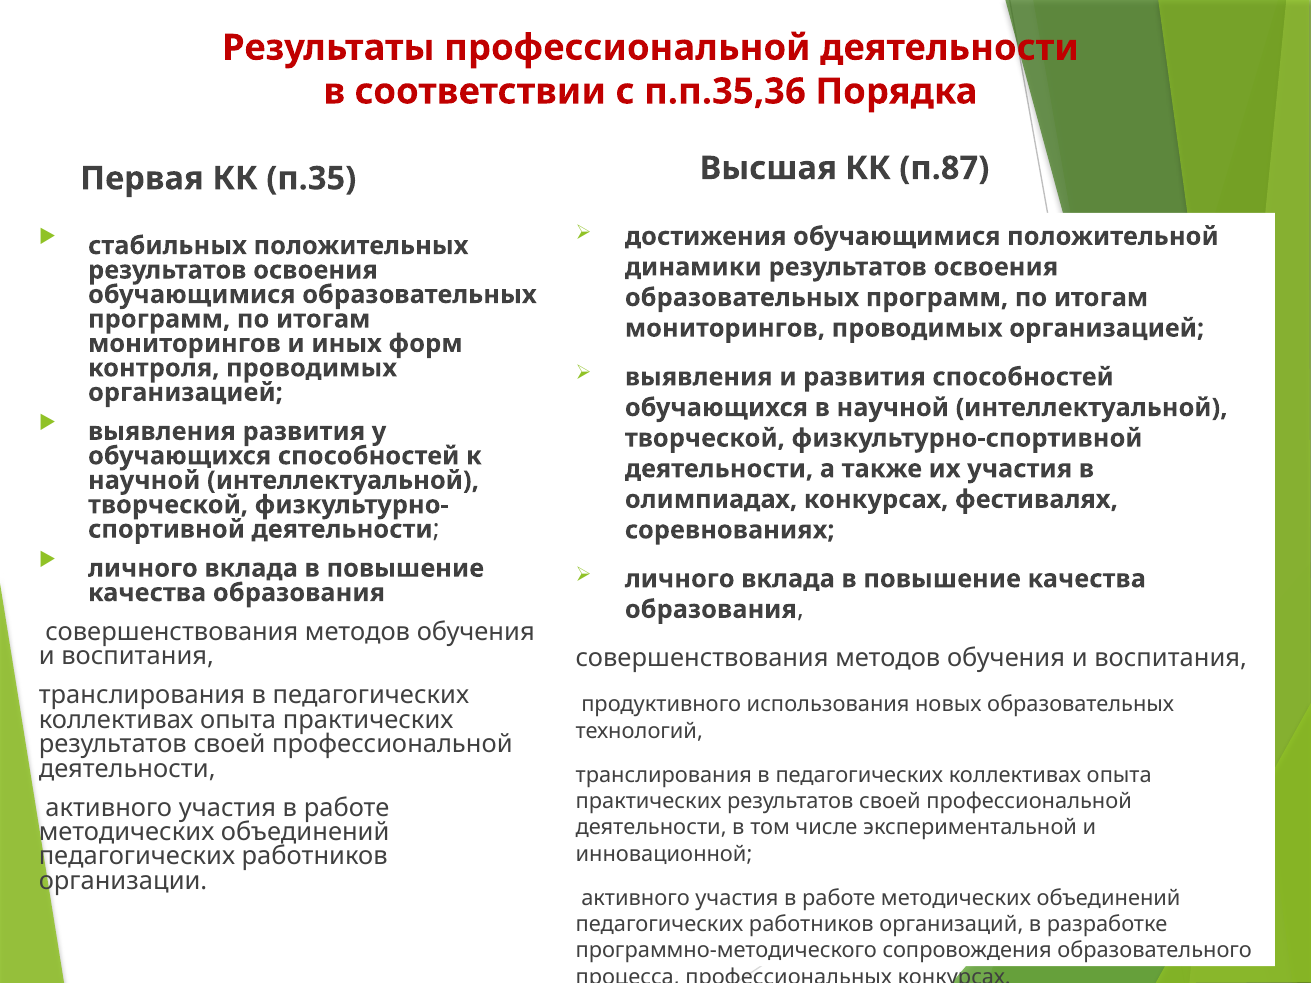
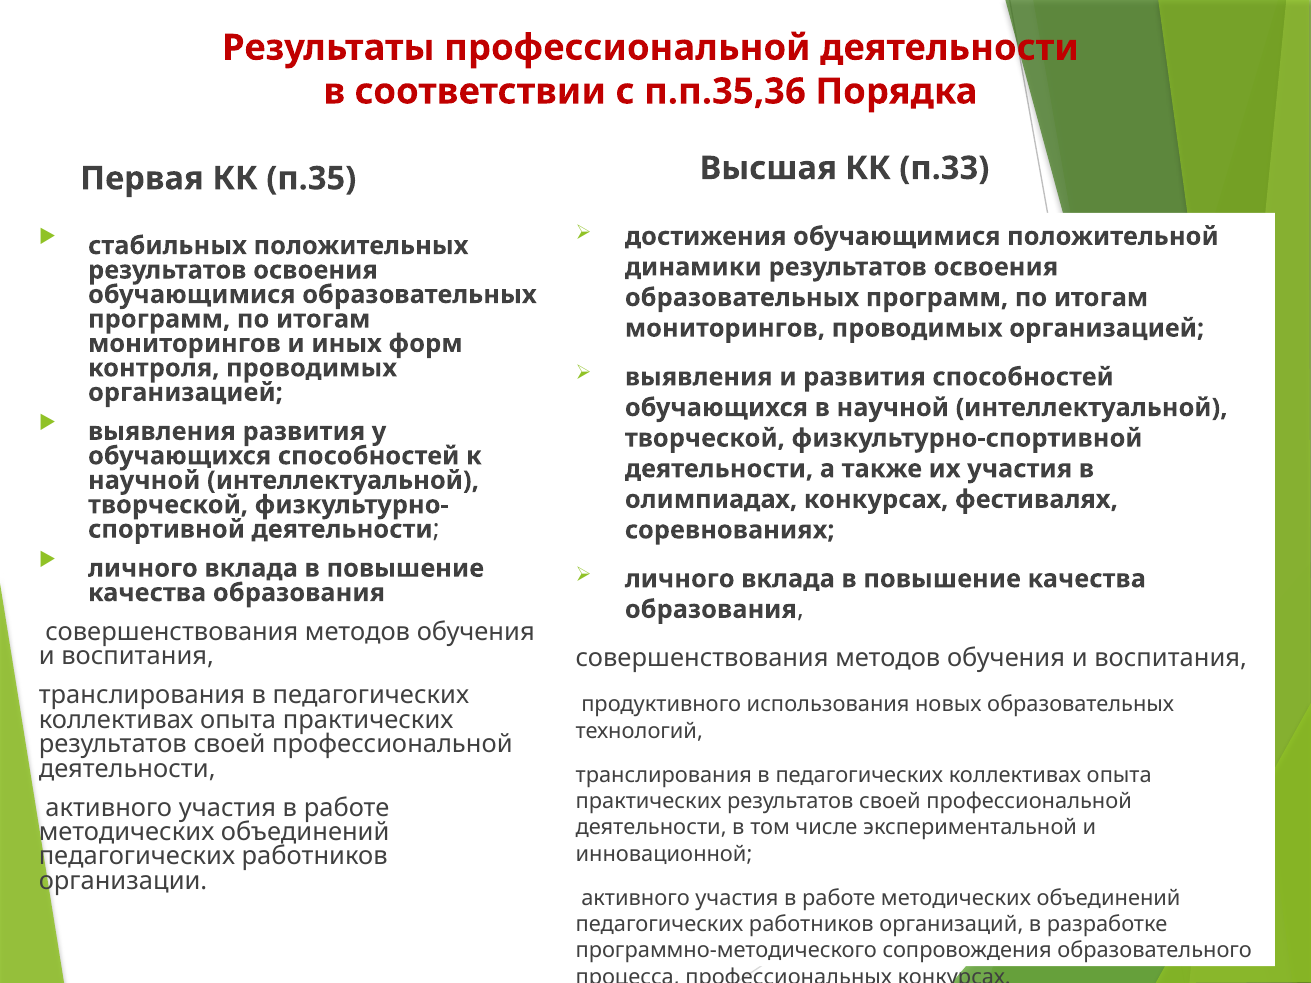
п.87: п.87 -> п.33
